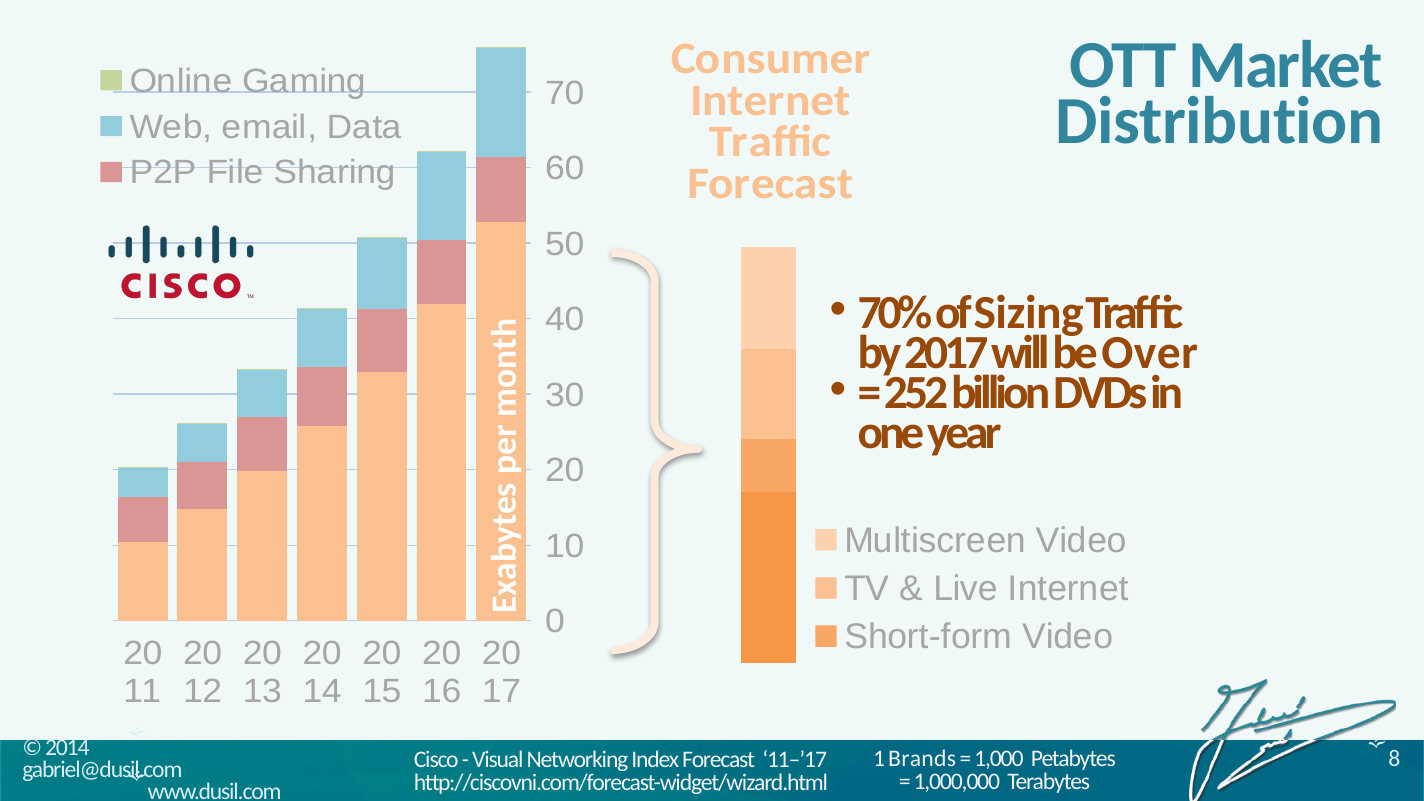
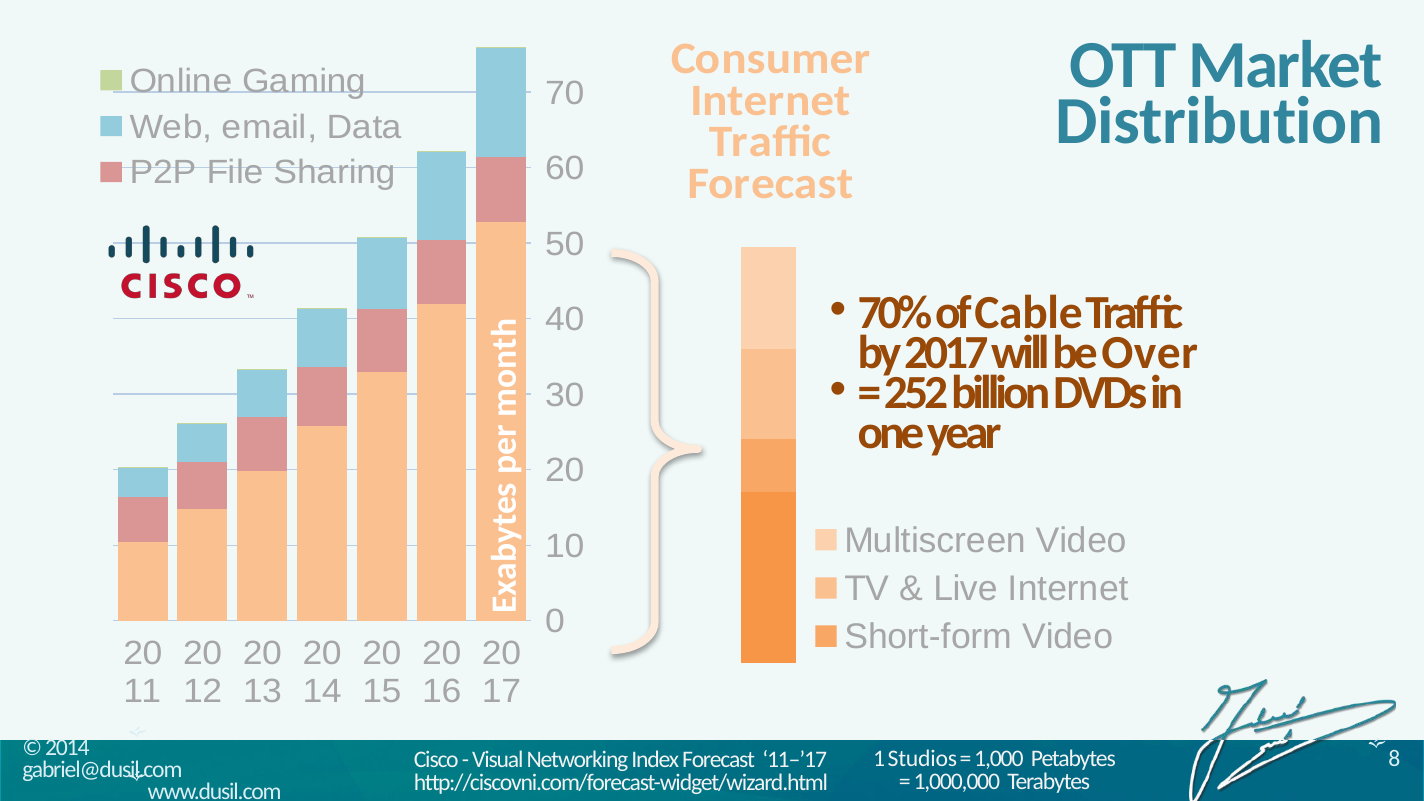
Sizing: Sizing -> Cable
Brands: Brands -> Studios
